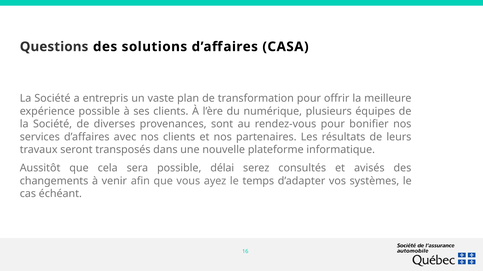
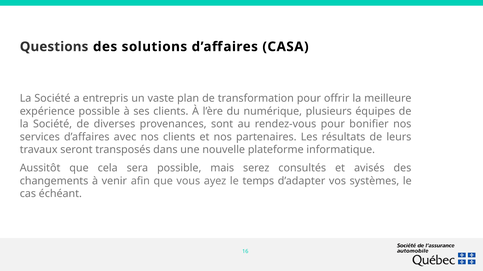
délai: délai -> mais
